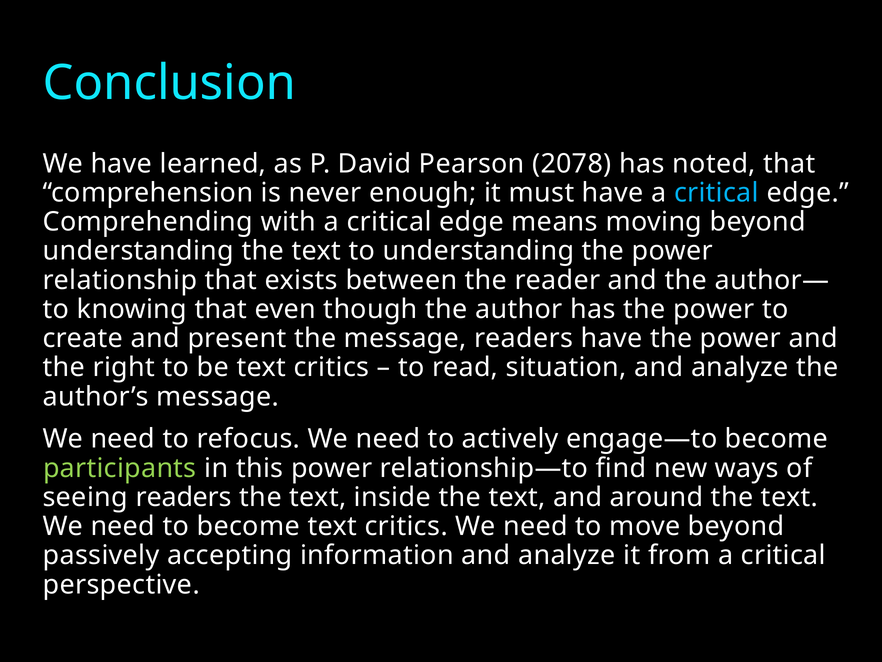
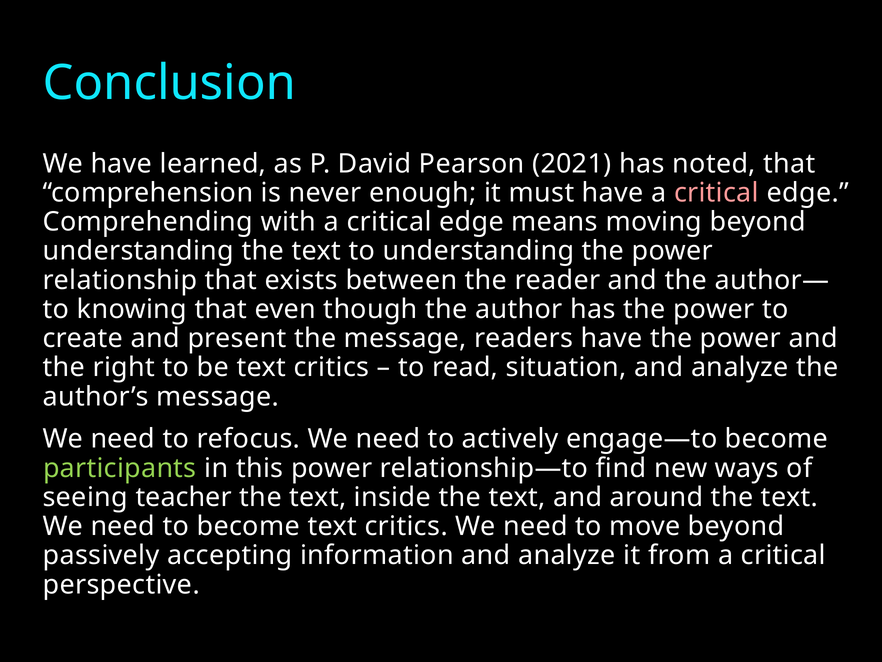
2078: 2078 -> 2021
critical at (716, 193) colour: light blue -> pink
seeing readers: readers -> teacher
